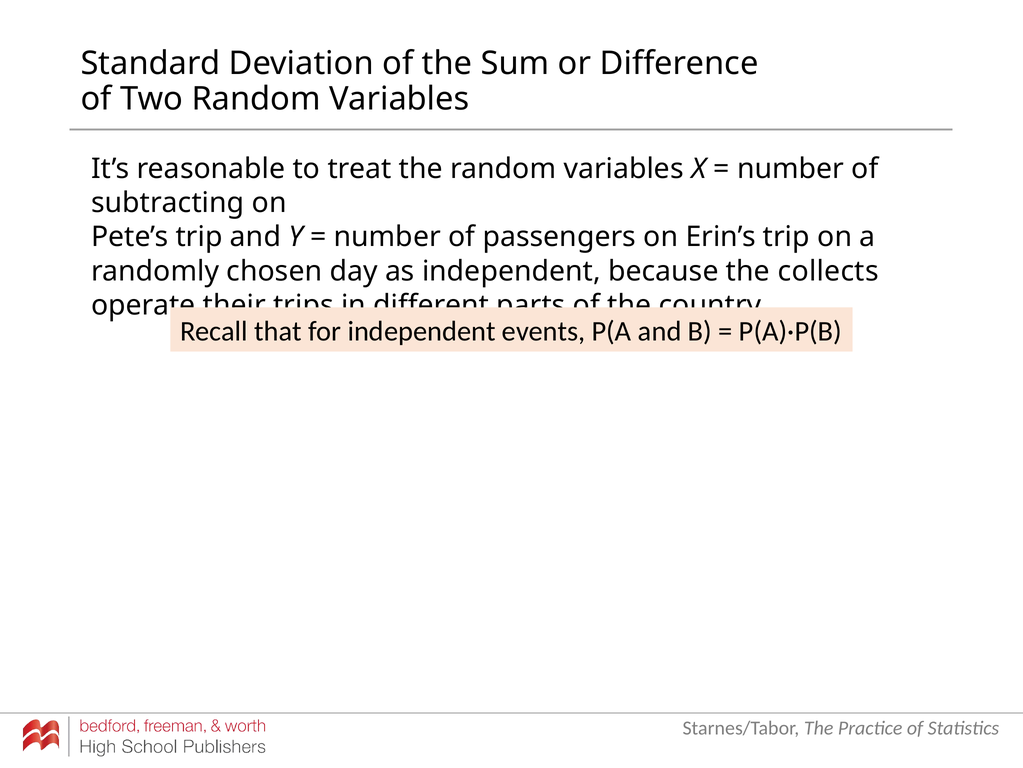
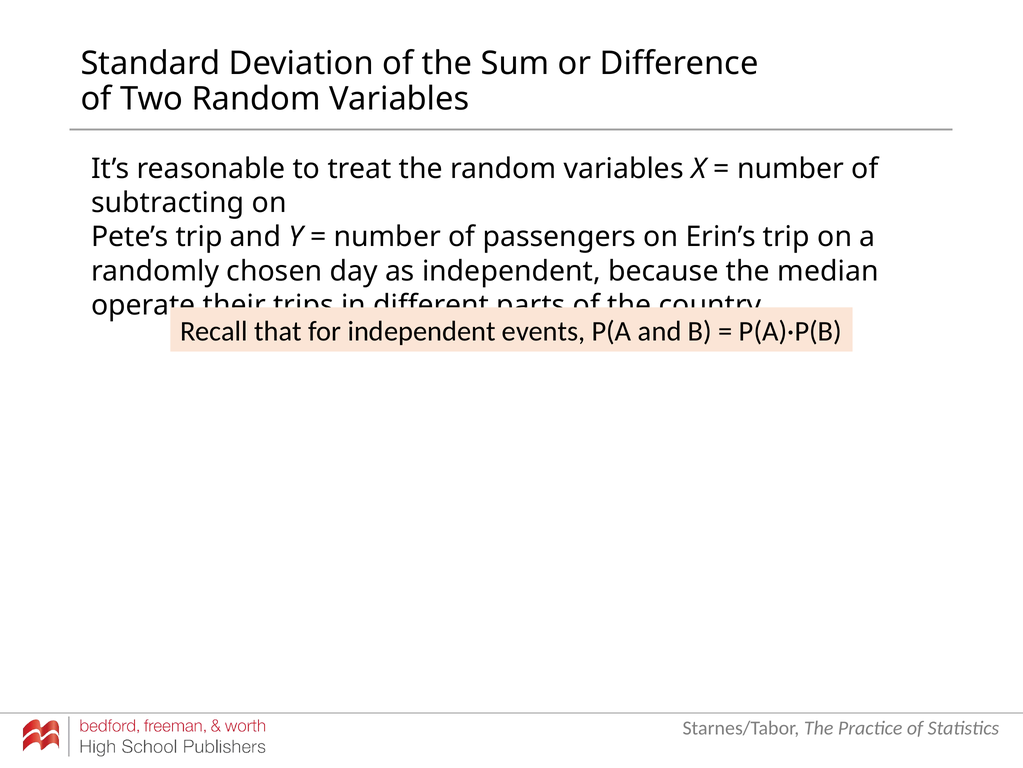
collects: collects -> median
